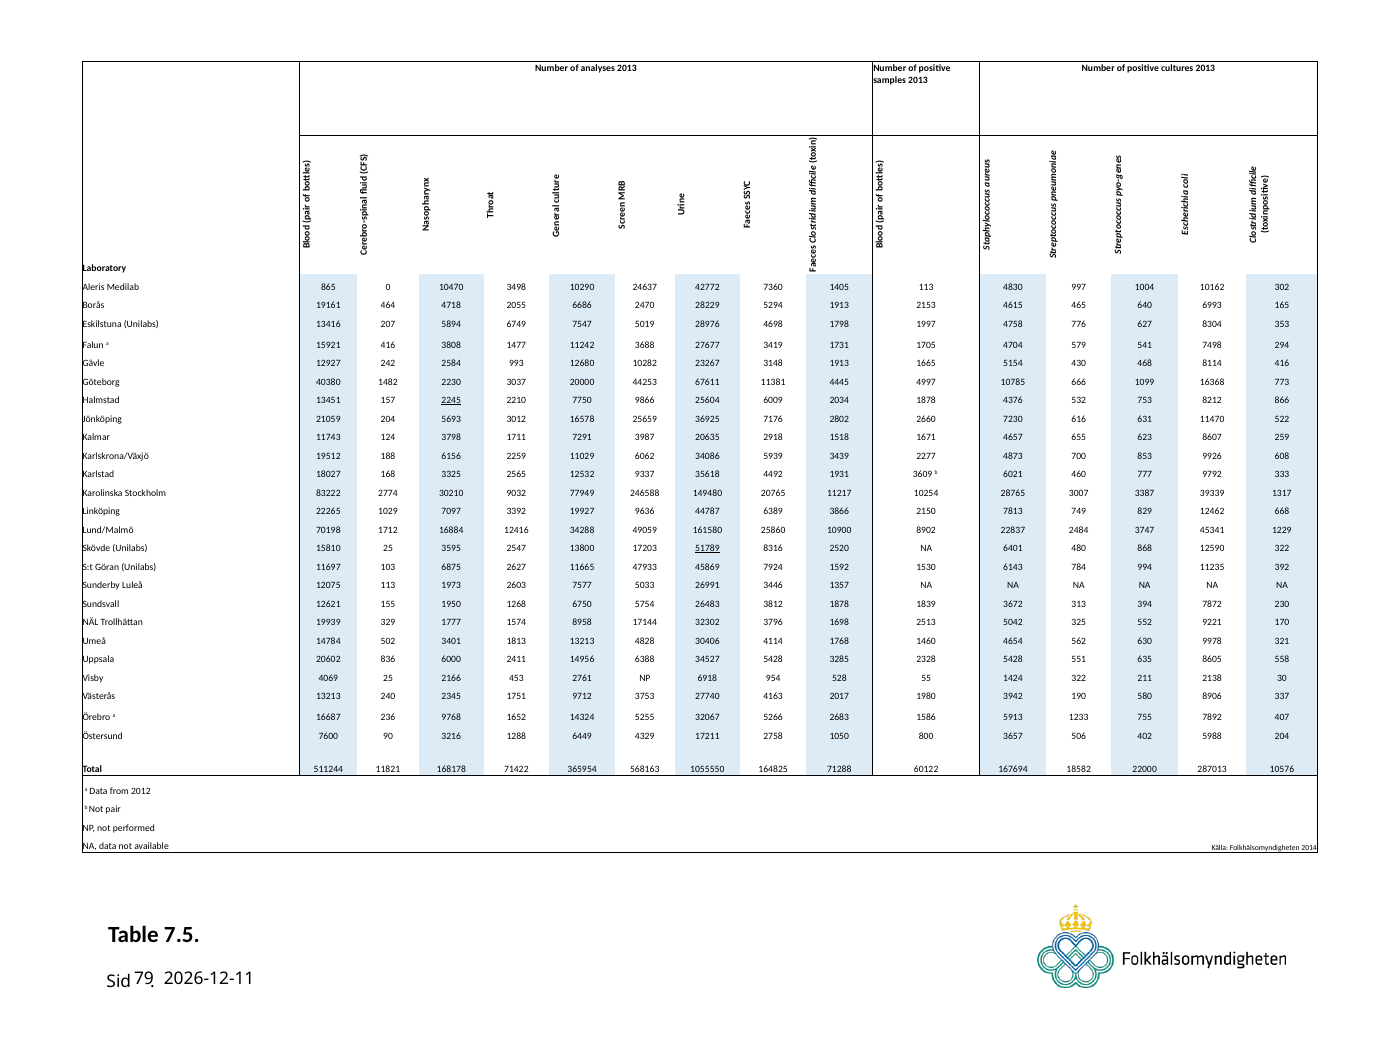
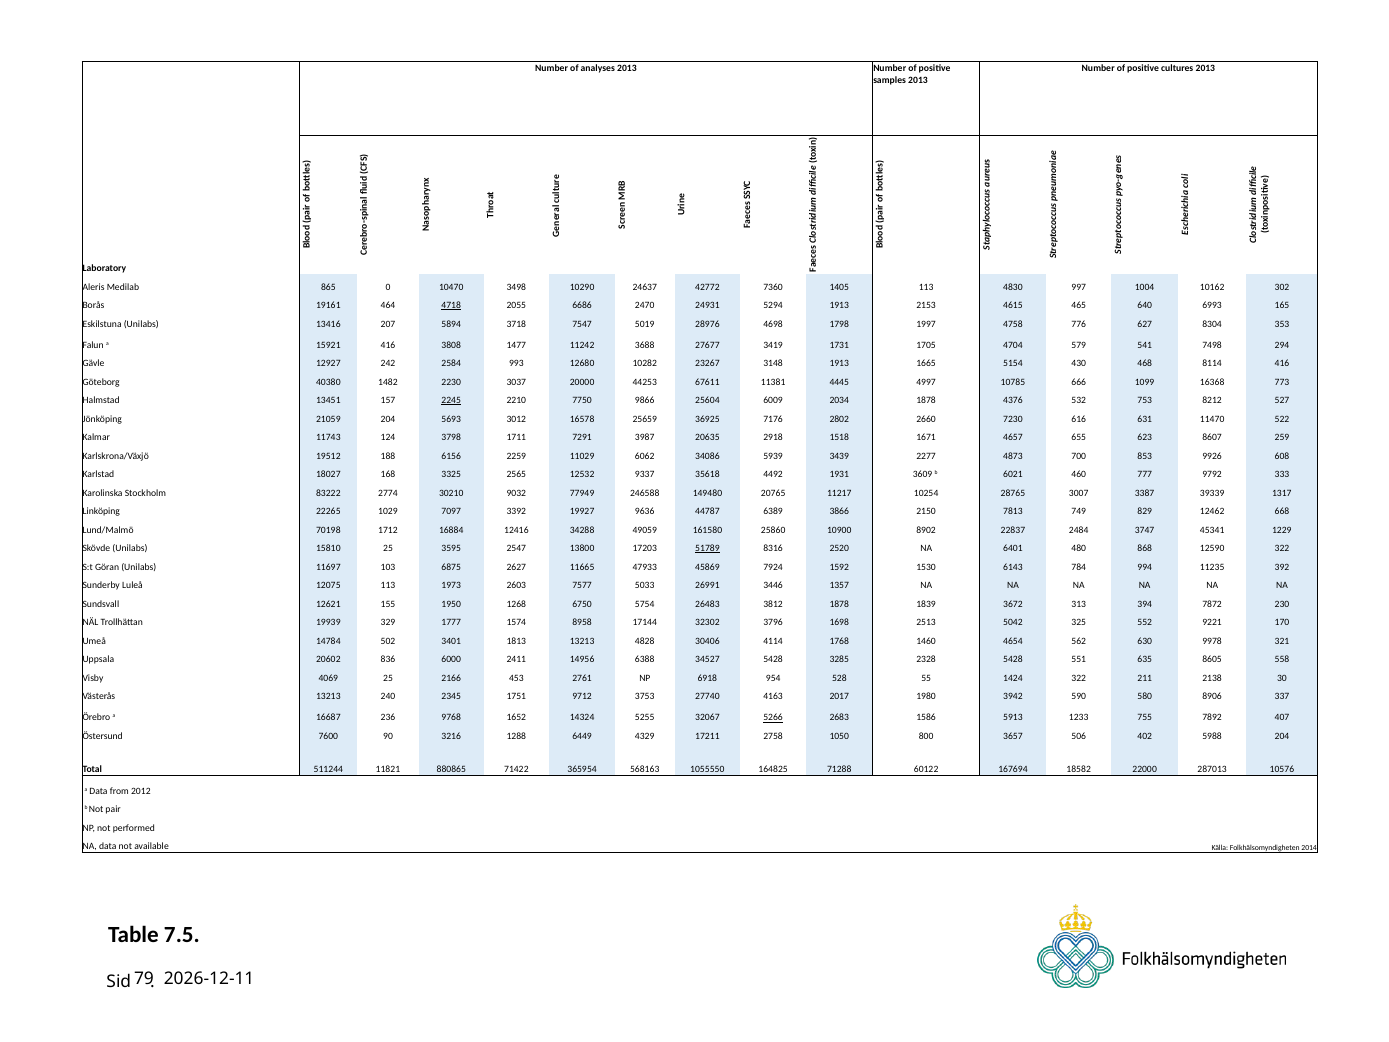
4718 underline: none -> present
28229: 28229 -> 24931
6749: 6749 -> 3718
866: 866 -> 527
190: 190 -> 590
5266 underline: none -> present
168178: 168178 -> 880865
